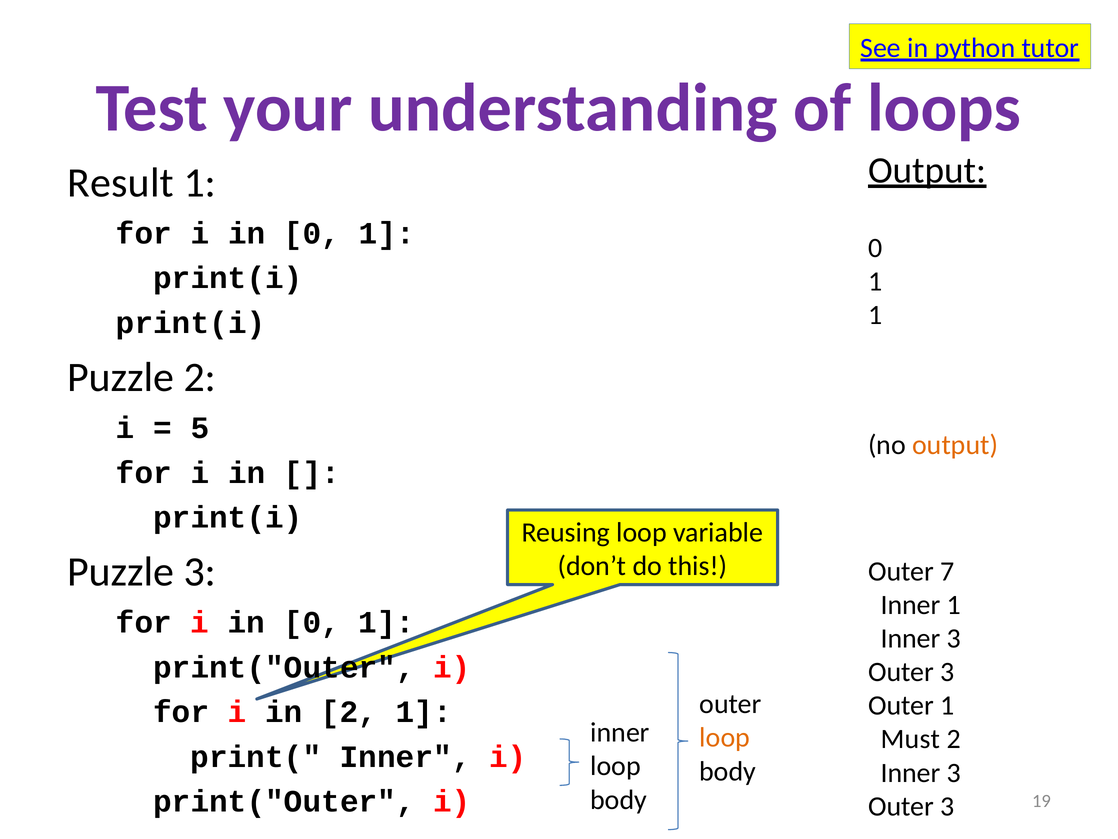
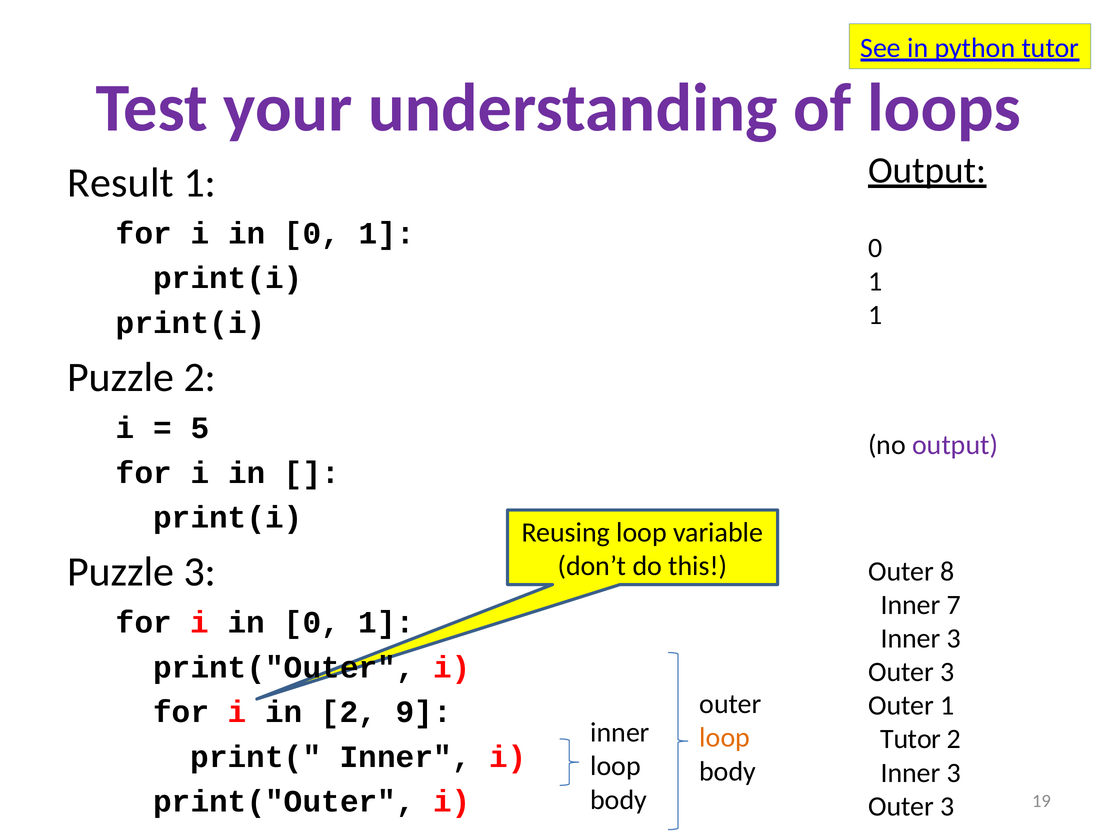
output at (955, 445) colour: orange -> purple
7: 7 -> 8
Inner 1: 1 -> 7
2 1: 1 -> 9
Must at (910, 739): Must -> Tutor
